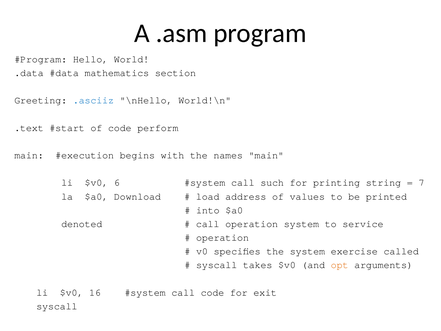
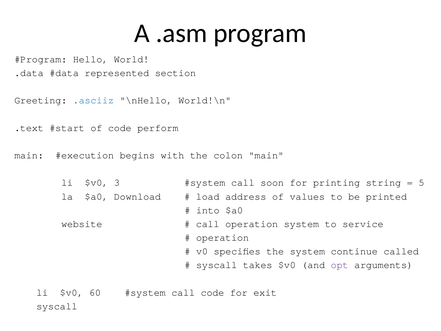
mathematics: mathematics -> represented
names: names -> colon
6: 6 -> 3
such: such -> soon
7: 7 -> 5
denoted: denoted -> website
exercise: exercise -> continue
opt colour: orange -> purple
16: 16 -> 60
